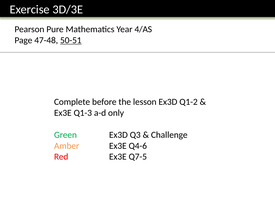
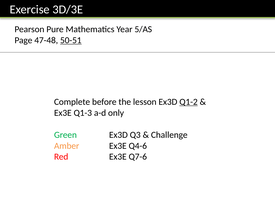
4/AS: 4/AS -> 5/AS
Q1-2 underline: none -> present
Q7-5: Q7-5 -> Q7-6
